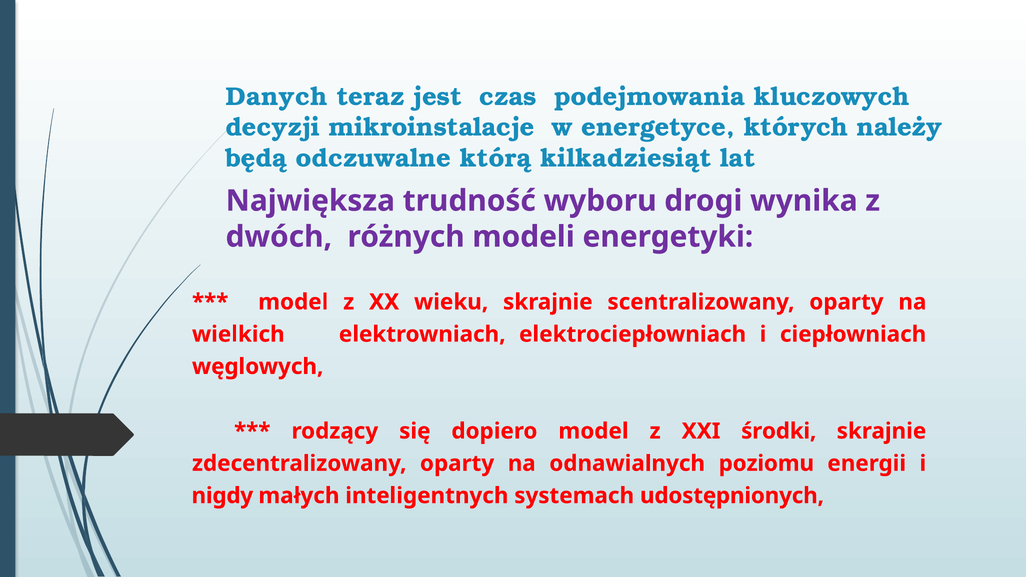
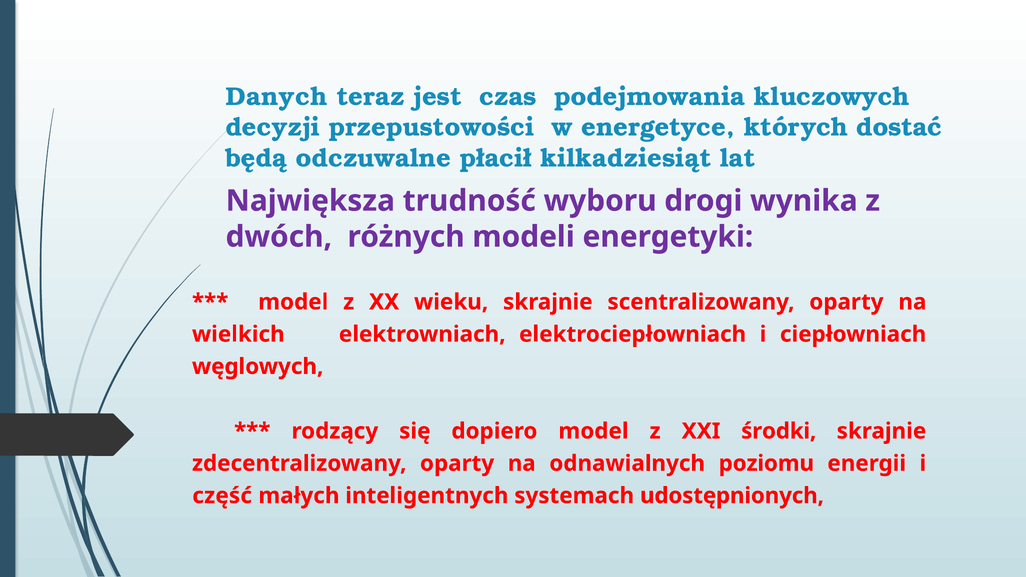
mikroinstalacje: mikroinstalacje -> przepustowości
należy: należy -> dostać
którą: którą -> płacił
nigdy: nigdy -> część
